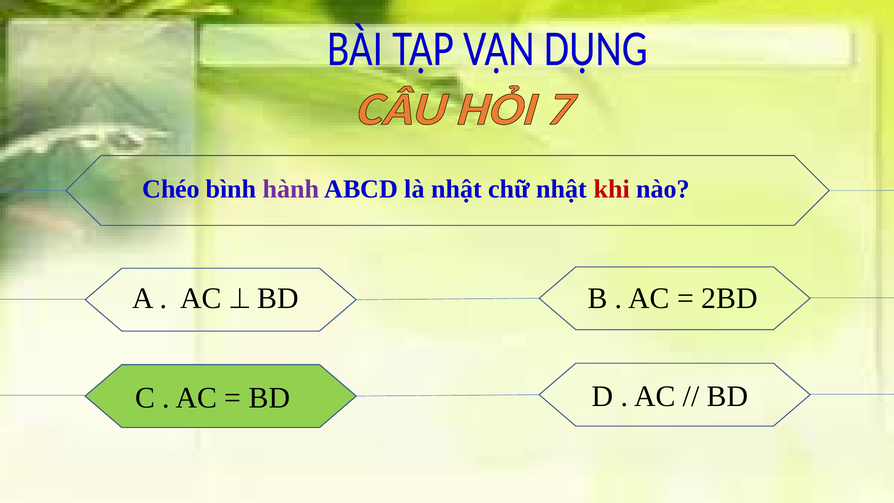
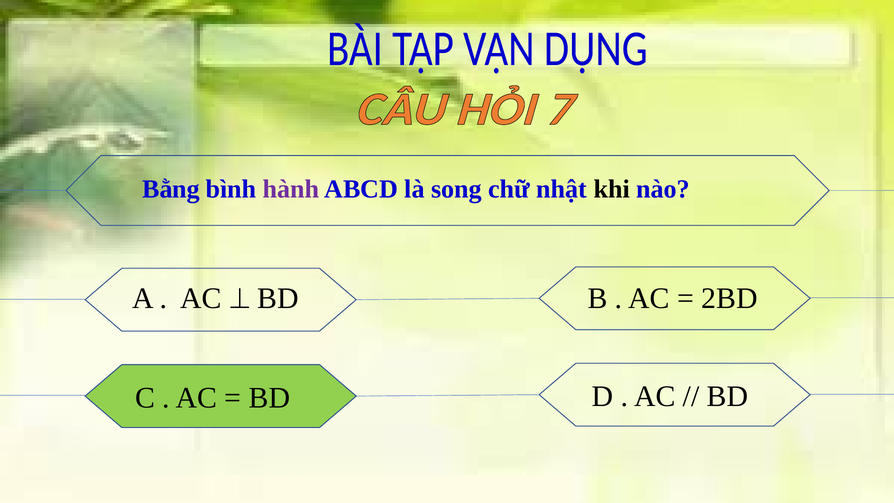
Chéo: Chéo -> Bằng
là nhật: nhật -> song
khi colour: red -> black
